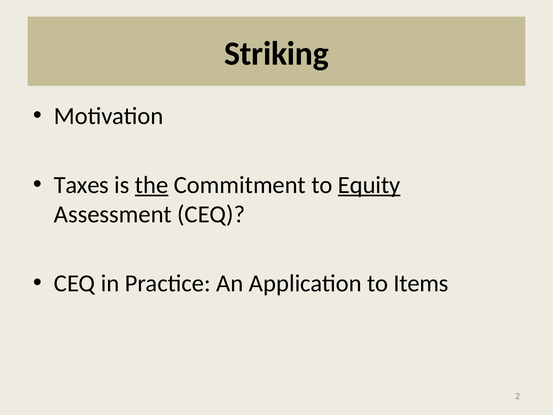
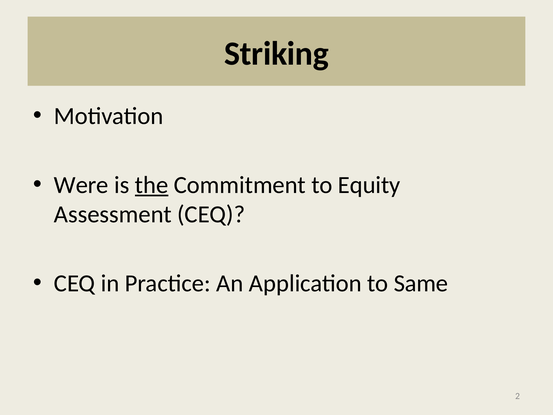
Taxes: Taxes -> Were
Equity underline: present -> none
Items: Items -> Same
